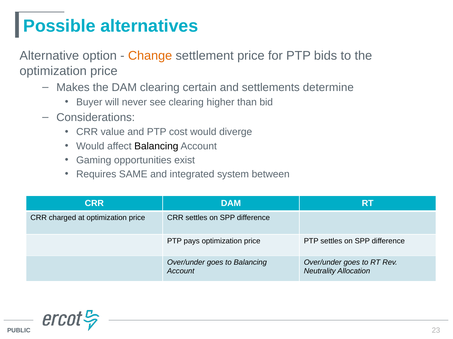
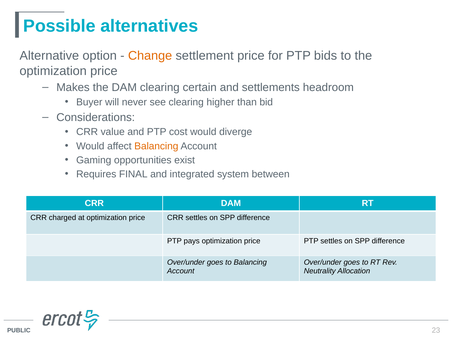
determine: determine -> headroom
Balancing at (156, 146) colour: black -> orange
SAME: SAME -> FINAL
